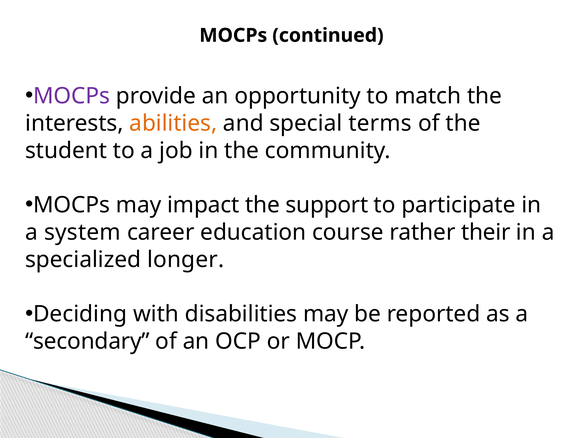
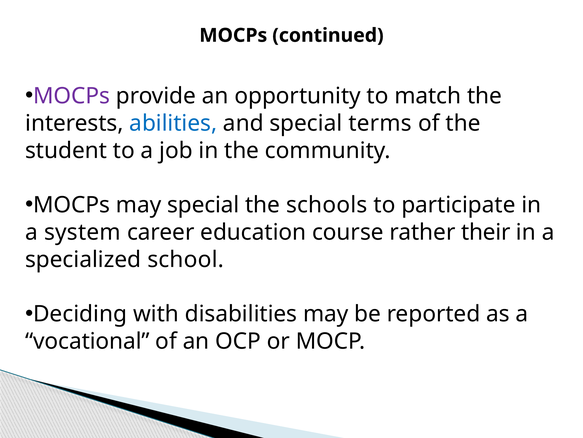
abilities colour: orange -> blue
may impact: impact -> special
support: support -> schools
longer: longer -> school
secondary: secondary -> vocational
